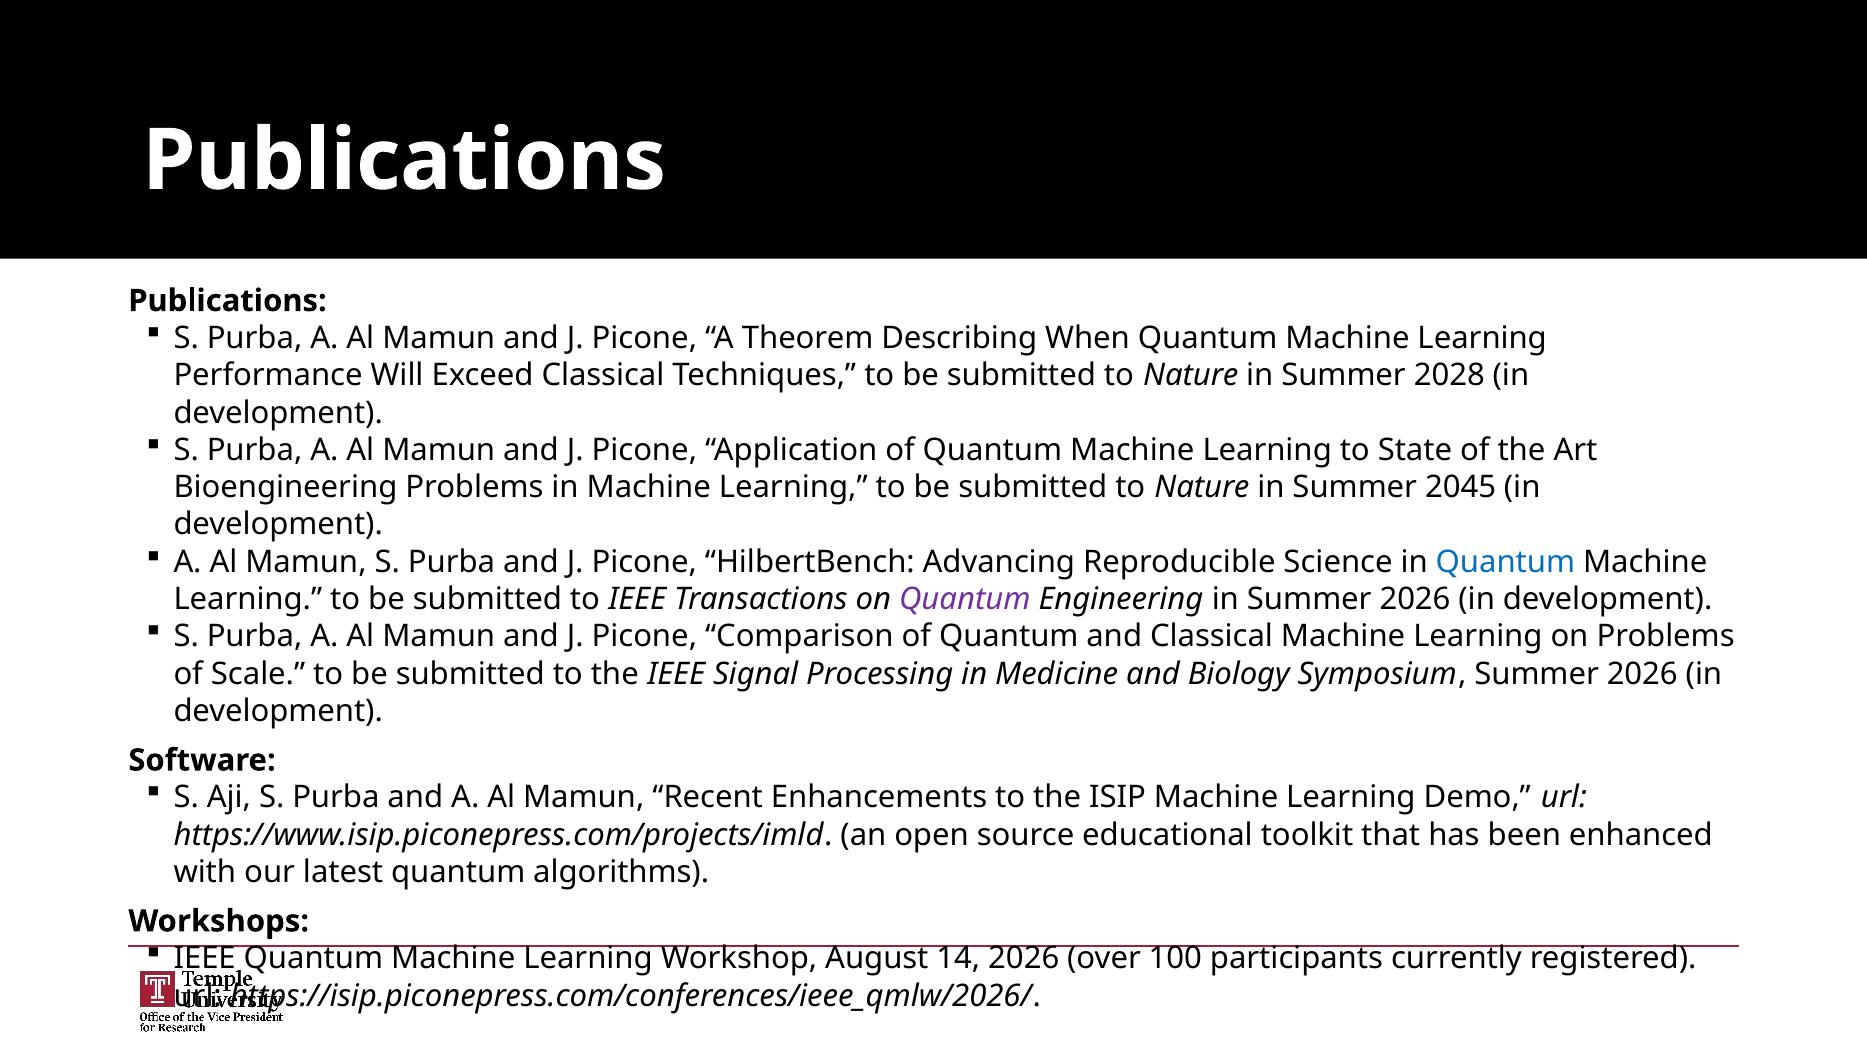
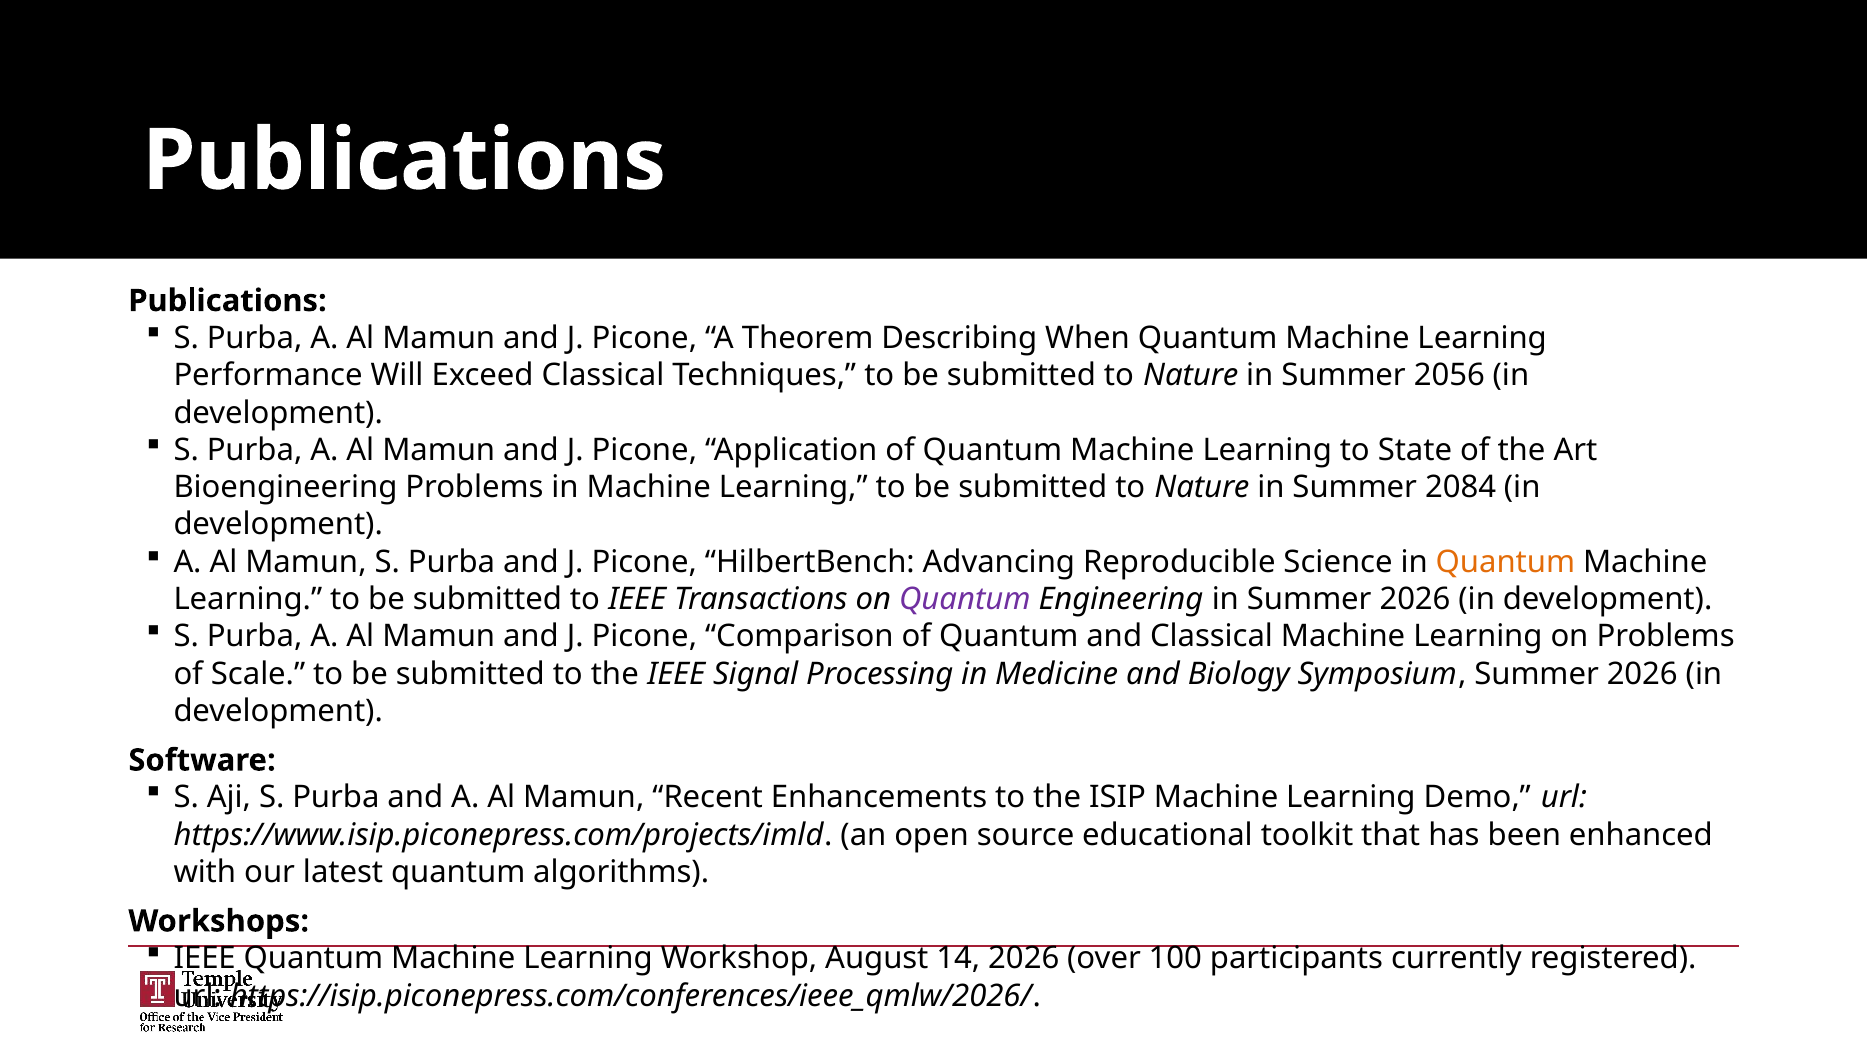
2028: 2028 -> 2056
2045: 2045 -> 2084
Quantum at (1505, 562) colour: blue -> orange
